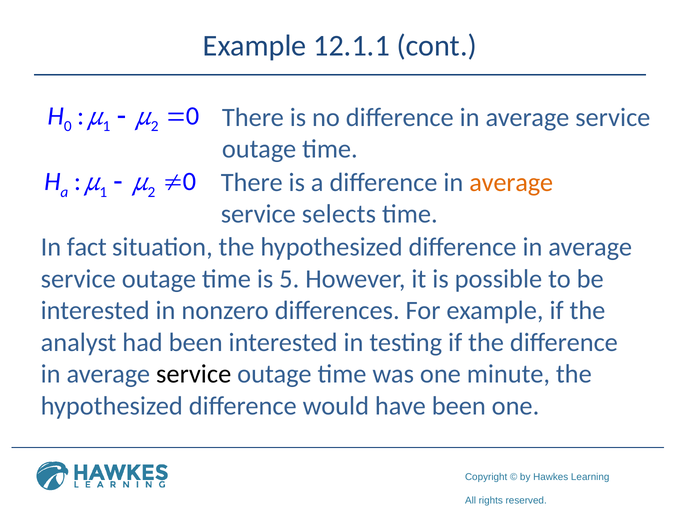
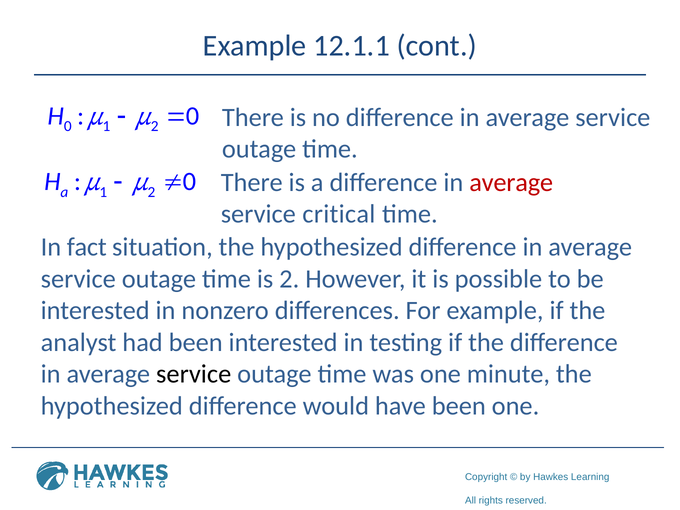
average at (511, 182) colour: orange -> red
selects: selects -> critical
is 5: 5 -> 2
